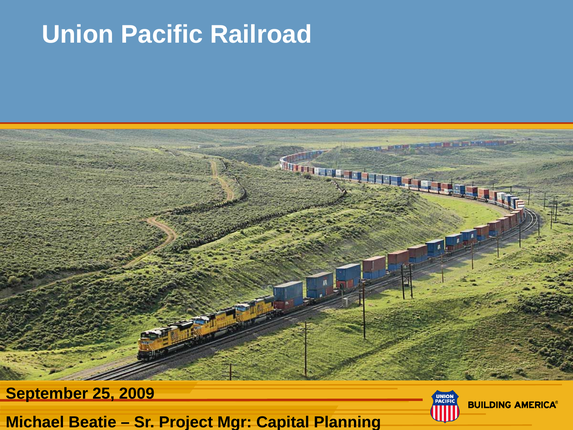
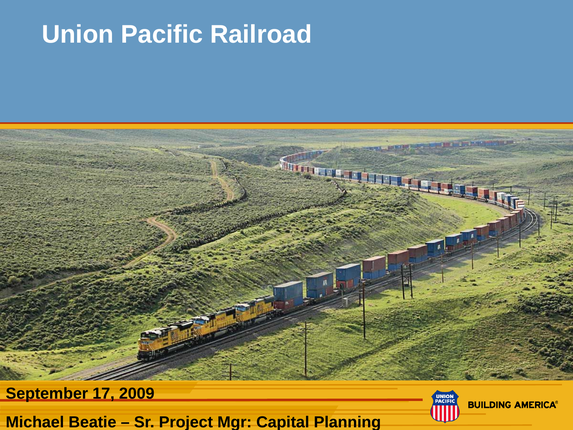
25: 25 -> 17
